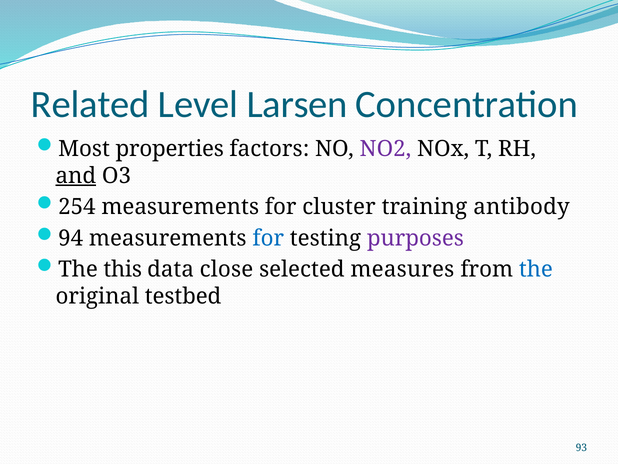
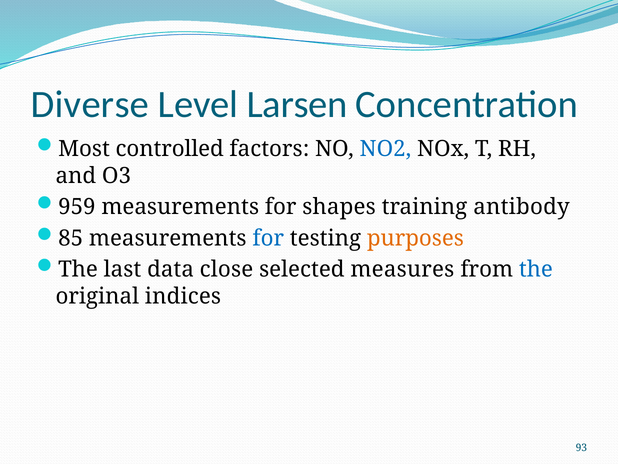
Related: Related -> Diverse
properties: properties -> controlled
NO2 colour: purple -> blue
and underline: present -> none
254: 254 -> 959
cluster: cluster -> shapes
94: 94 -> 85
purposes colour: purple -> orange
this: this -> last
testbed: testbed -> indices
